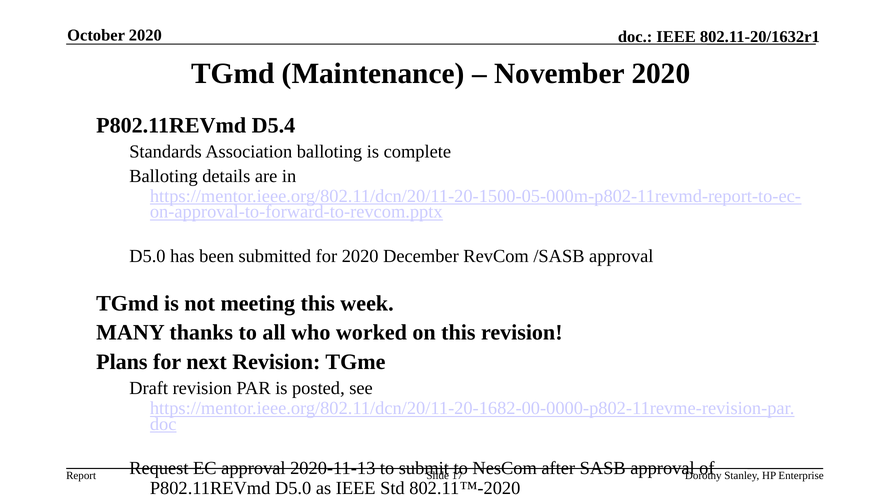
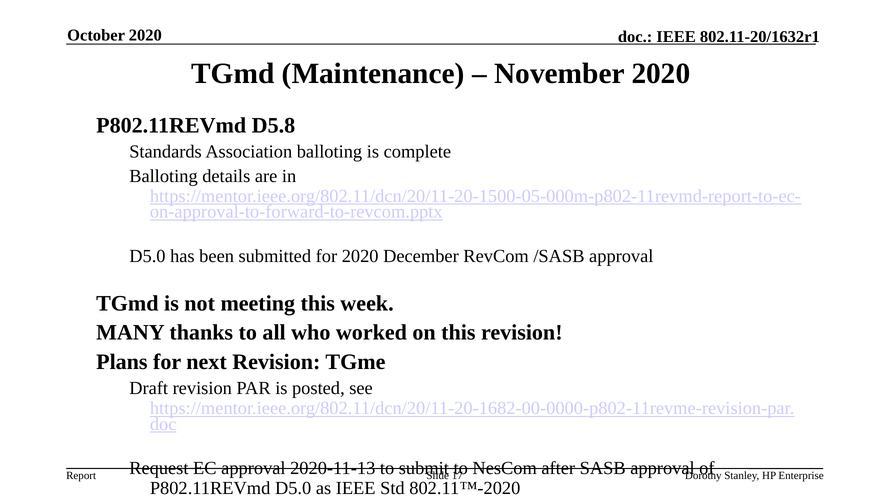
D5.4: D5.4 -> D5.8
